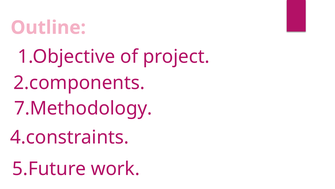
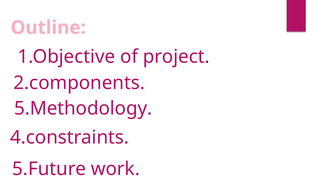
7.Methodology: 7.Methodology -> 5.Methodology
